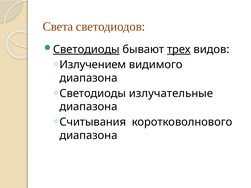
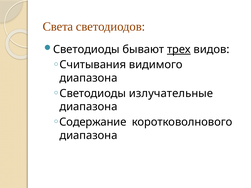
Светодиоды at (86, 49) underline: present -> none
Излучением: Излучением -> Считывания
Считывания: Считывания -> Содержание
